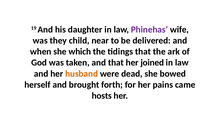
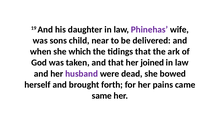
they: they -> sons
husband colour: orange -> purple
hosts: hosts -> same
